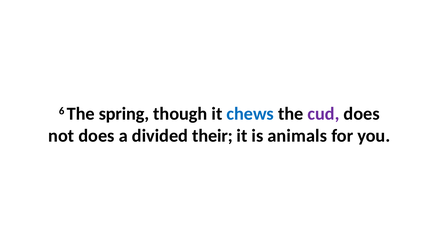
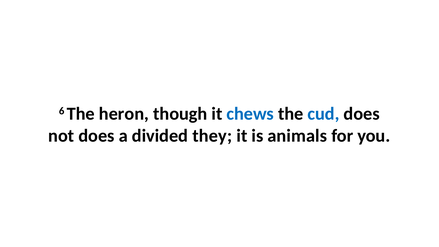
spring: spring -> heron
cud colour: purple -> blue
their: their -> they
